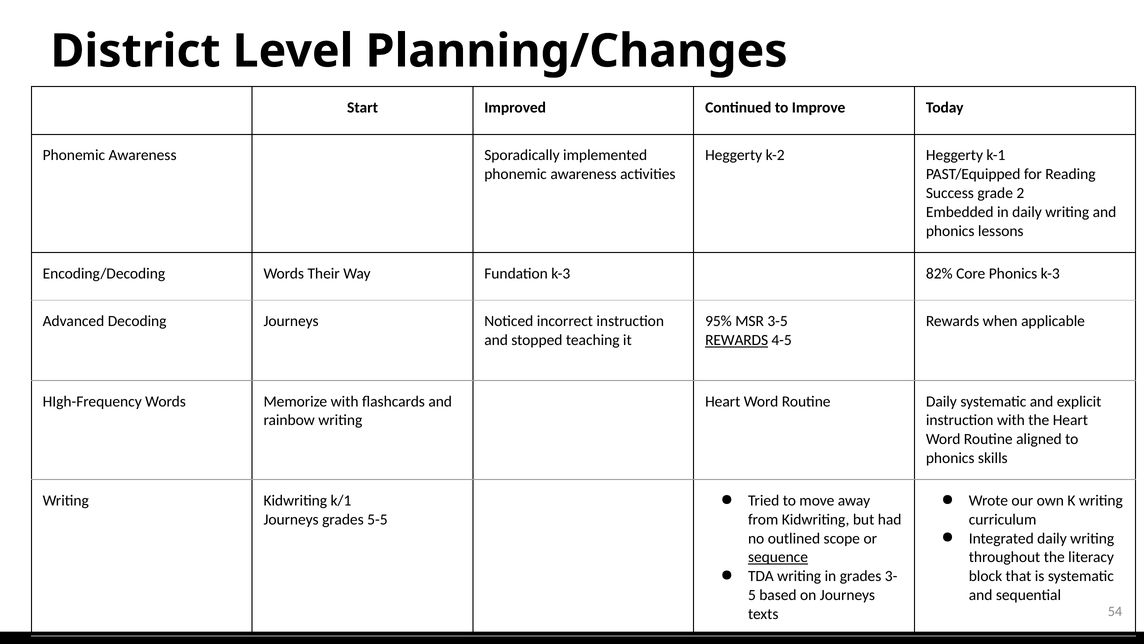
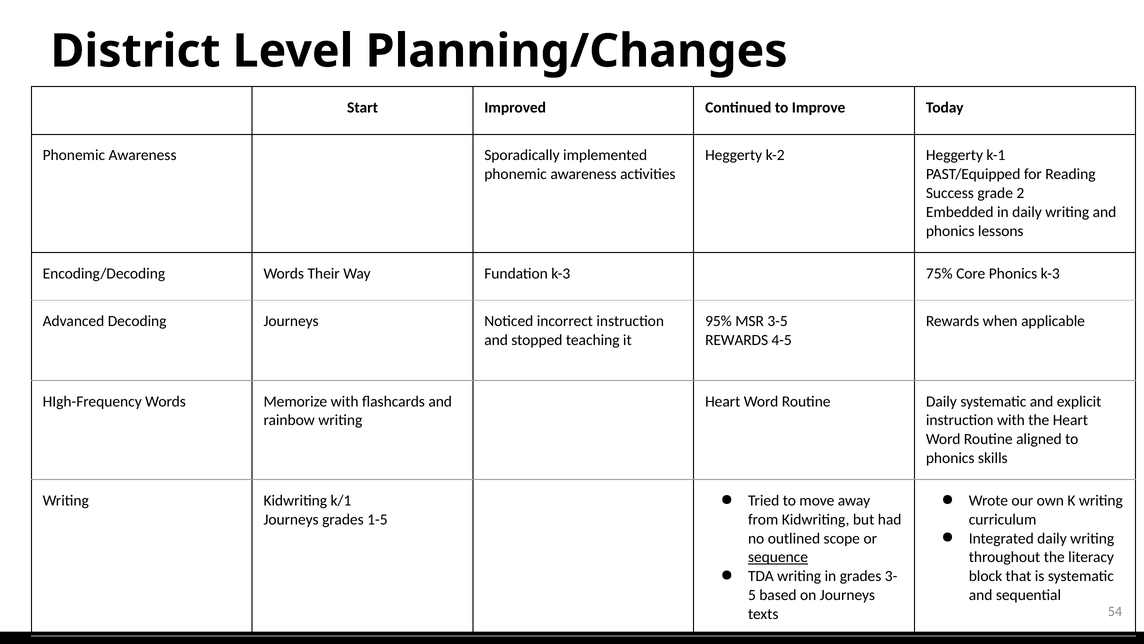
82%: 82% -> 75%
REWARDS at (737, 340) underline: present -> none
5-5: 5-5 -> 1-5
